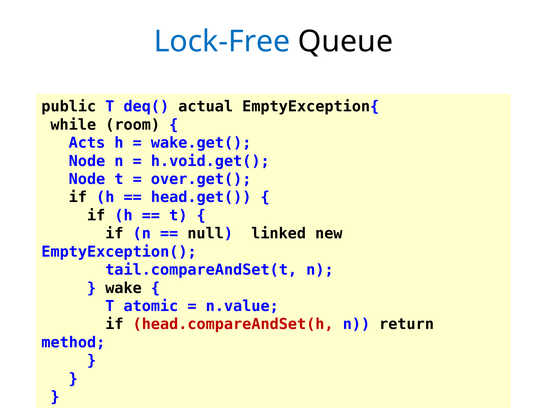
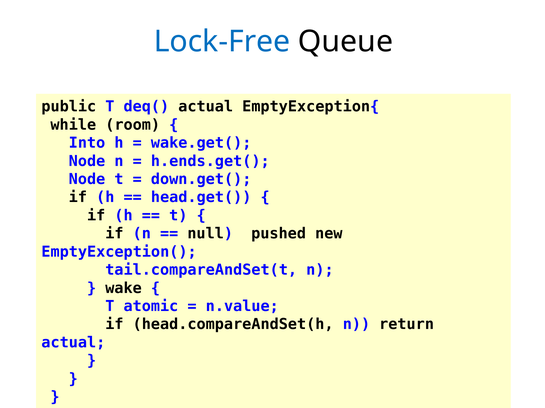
Acts: Acts -> Into
h.void.get(: h.void.get( -> h.ends.get(
over.get(: over.get( -> down.get(
linked: linked -> pushed
head.compareAndSet(h colour: red -> black
method at (73, 343): method -> actual
